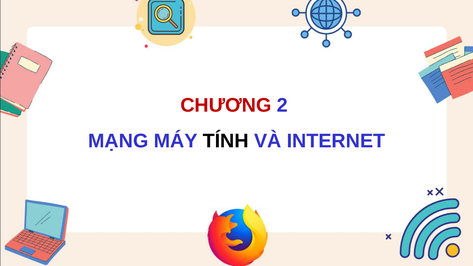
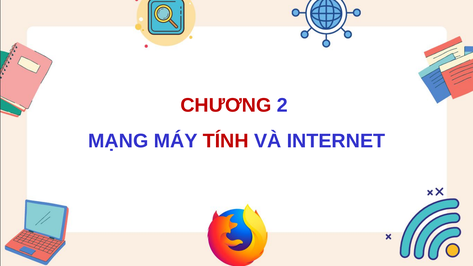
TÍNH colour: black -> red
